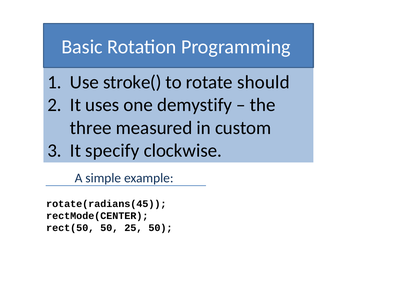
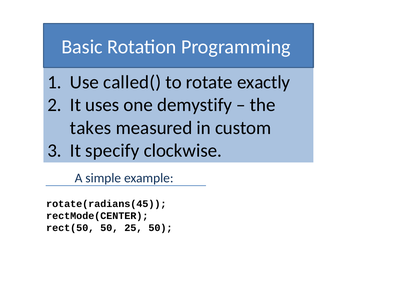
stroke(: stroke( -> called(
should: should -> exactly
three: three -> takes
